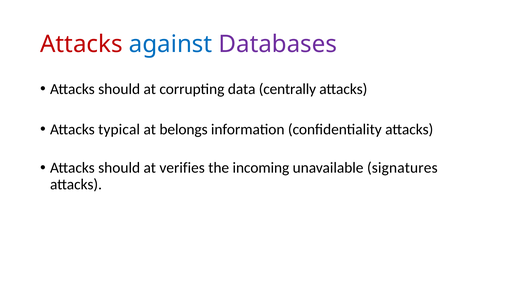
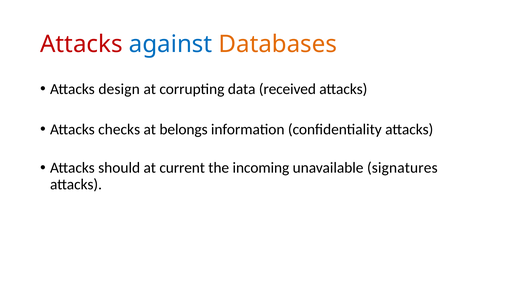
Databases colour: purple -> orange
should at (119, 89): should -> design
centrally: centrally -> received
typical: typical -> checks
verifies: verifies -> current
